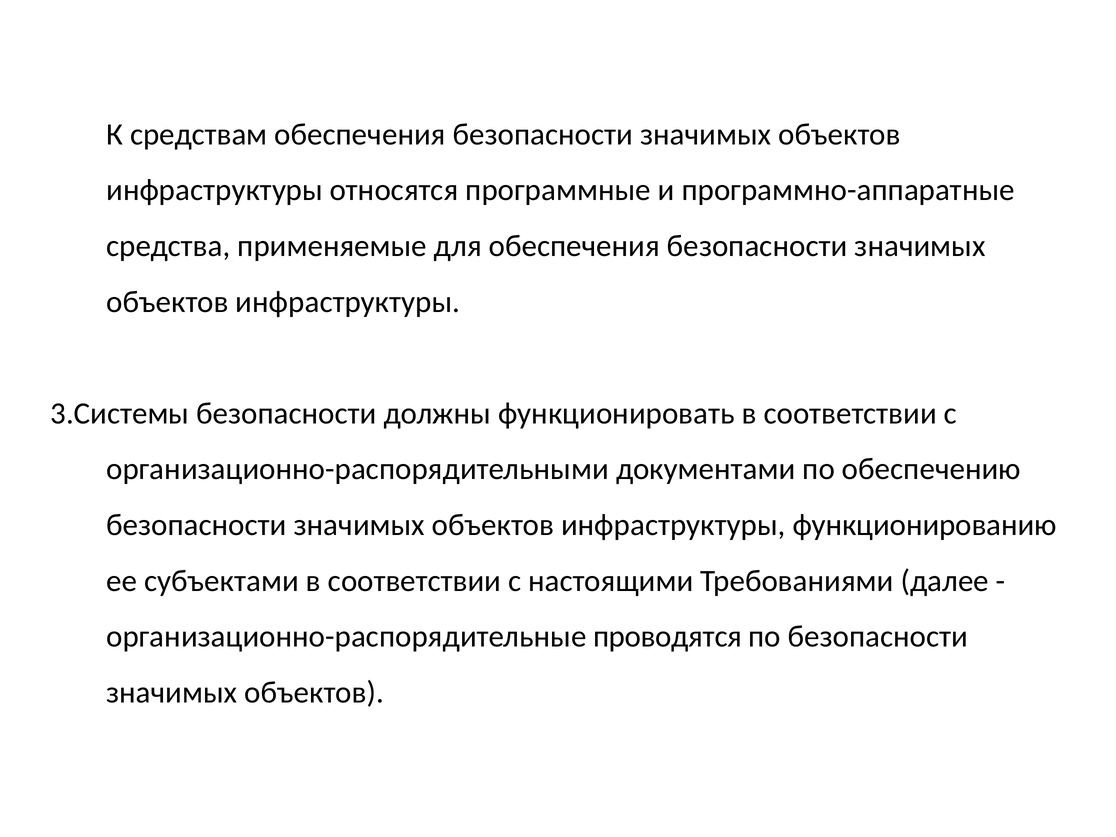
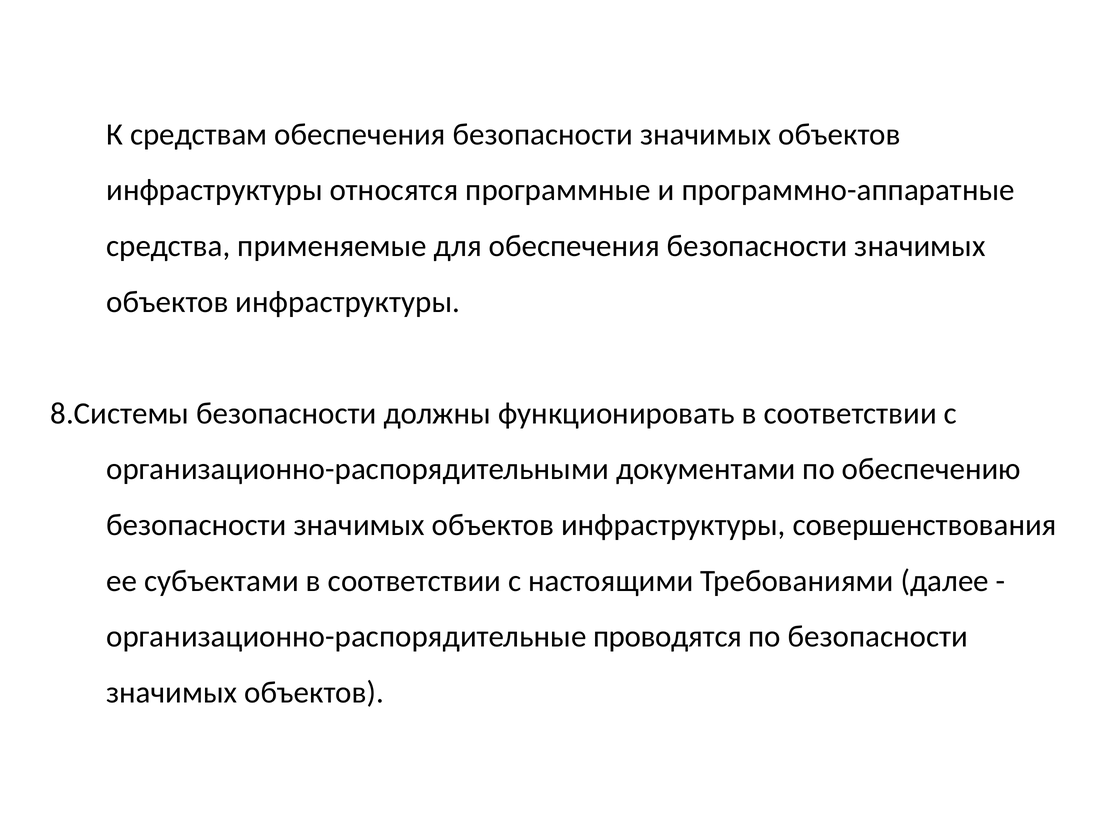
3.Системы: 3.Системы -> 8.Системы
функционированию: функционированию -> совершенствования
